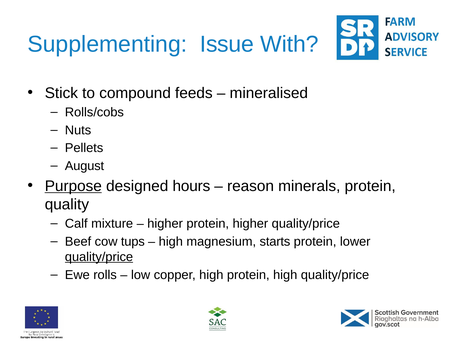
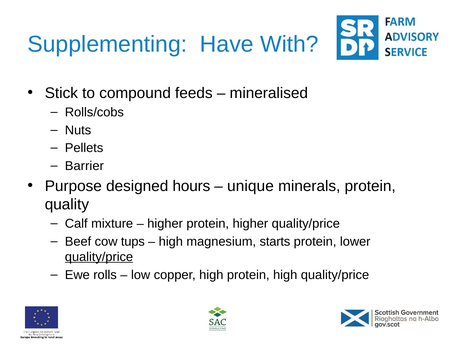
Issue: Issue -> Have
August: August -> Barrier
Purpose underline: present -> none
reason: reason -> unique
